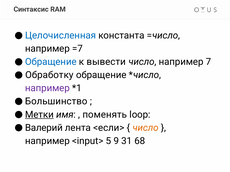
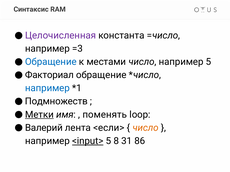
Целочисленная colour: blue -> purple
=7: =7 -> =3
вывести: вывести -> местами
например 7: 7 -> 5
Обработку: Обработку -> Факториал
например at (47, 88) colour: purple -> blue
Большинство: Большинство -> Подмножеств
<input> underline: none -> present
9: 9 -> 8
68: 68 -> 86
